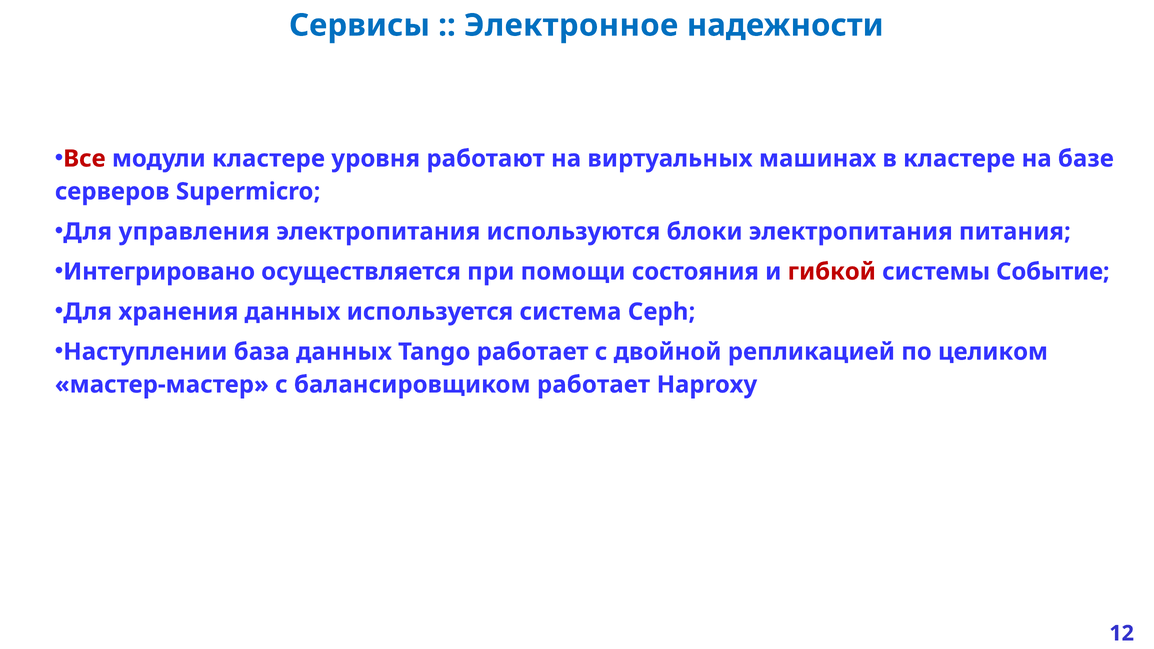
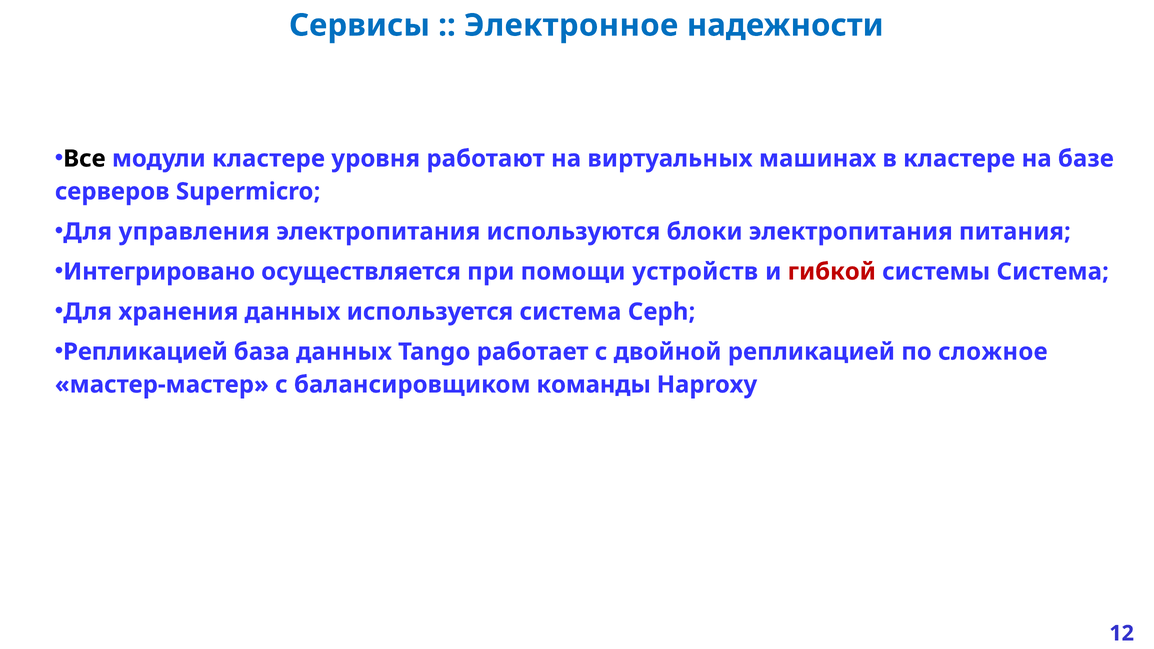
Все colour: red -> black
состояния: состояния -> устройств
системы Событие: Событие -> Система
Наступлении at (145, 352): Наступлении -> Репликацией
целиком: целиком -> сложное
балансировщиком работает: работает -> команды
